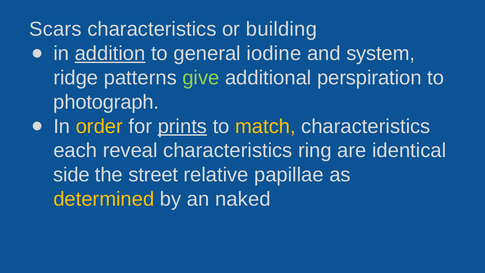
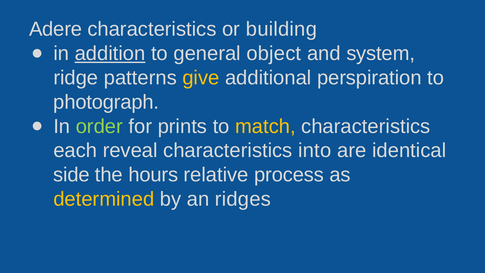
Scars: Scars -> Adere
iodine: iodine -> object
give colour: light green -> yellow
order colour: yellow -> light green
prints underline: present -> none
ring: ring -> into
street: street -> hours
papillae: papillae -> process
naked: naked -> ridges
